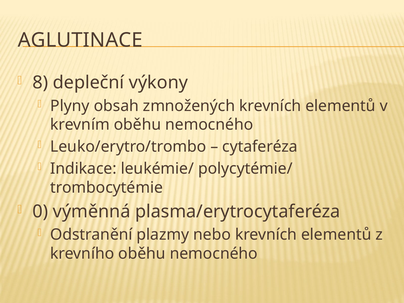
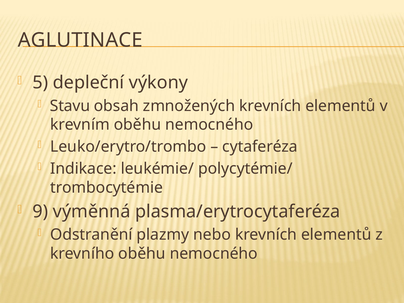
8: 8 -> 5
Plyny: Plyny -> Stavu
0: 0 -> 9
